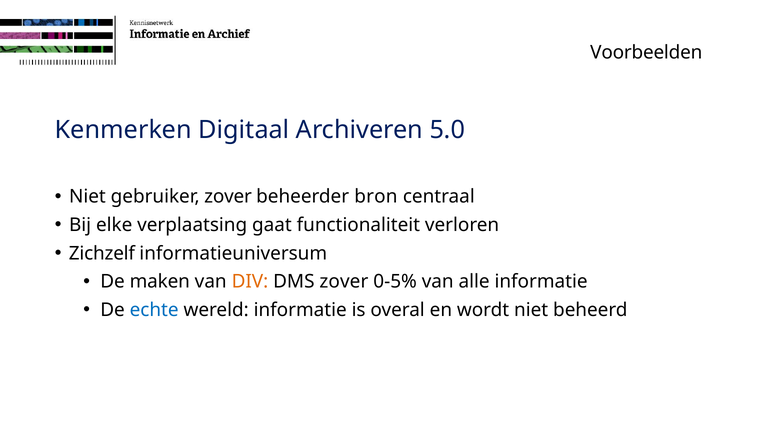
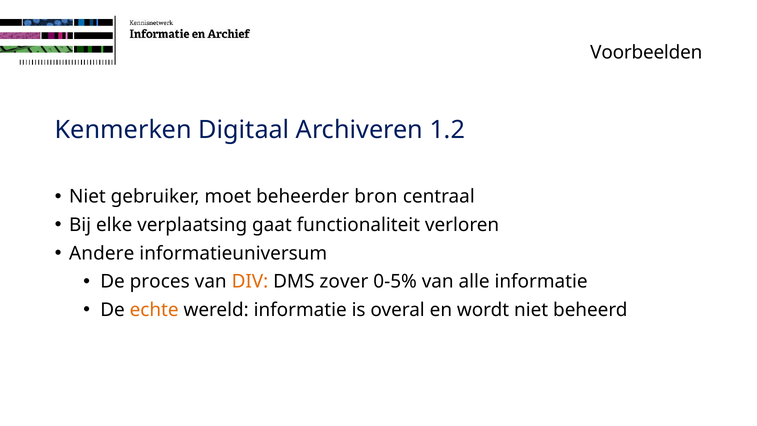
5.0: 5.0 -> 1.2
gebruiker zover: zover -> moet
Zichzelf: Zichzelf -> Andere
maken: maken -> proces
echte colour: blue -> orange
